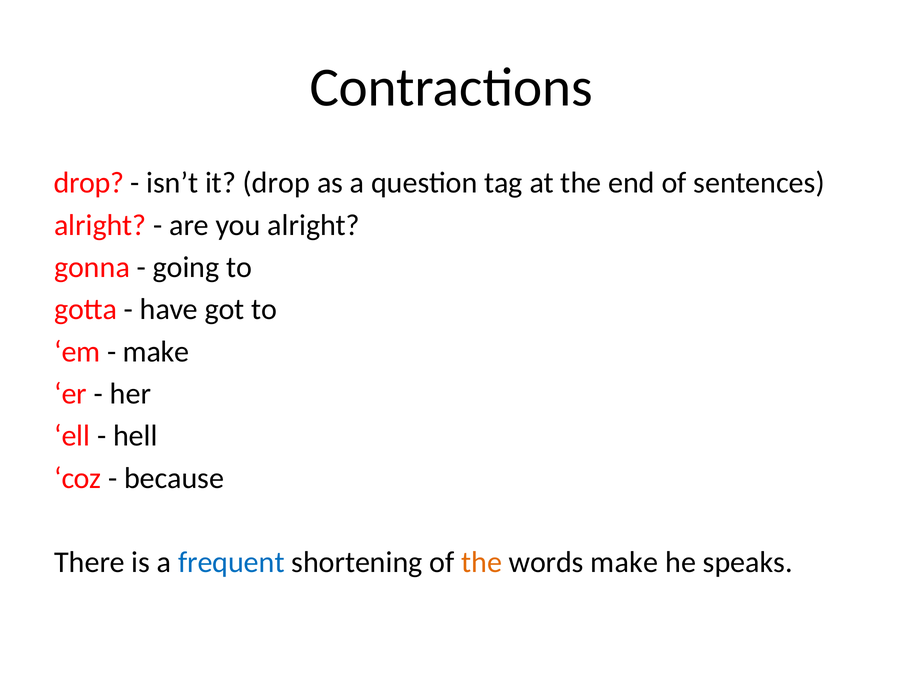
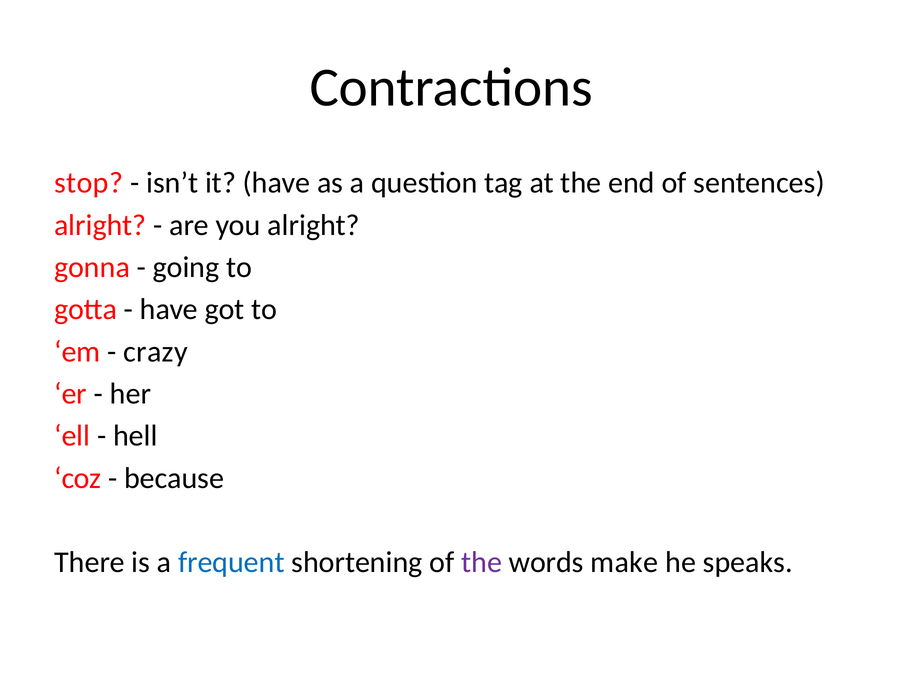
drop at (89, 183): drop -> stop
it drop: drop -> have
make at (156, 351): make -> crazy
the at (482, 562) colour: orange -> purple
